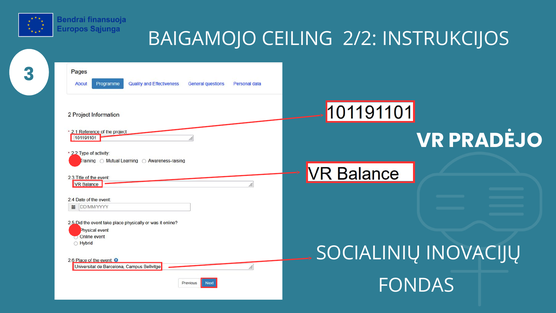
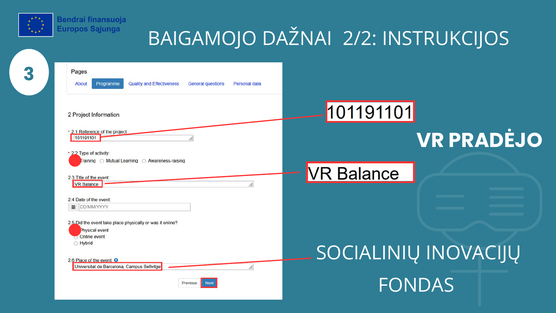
CEILING: CEILING -> DAŽNAI
